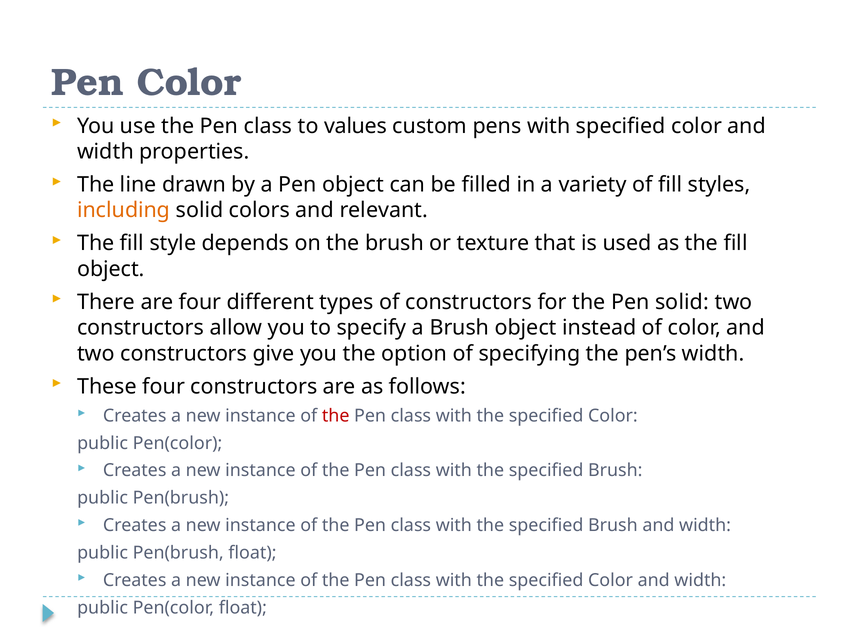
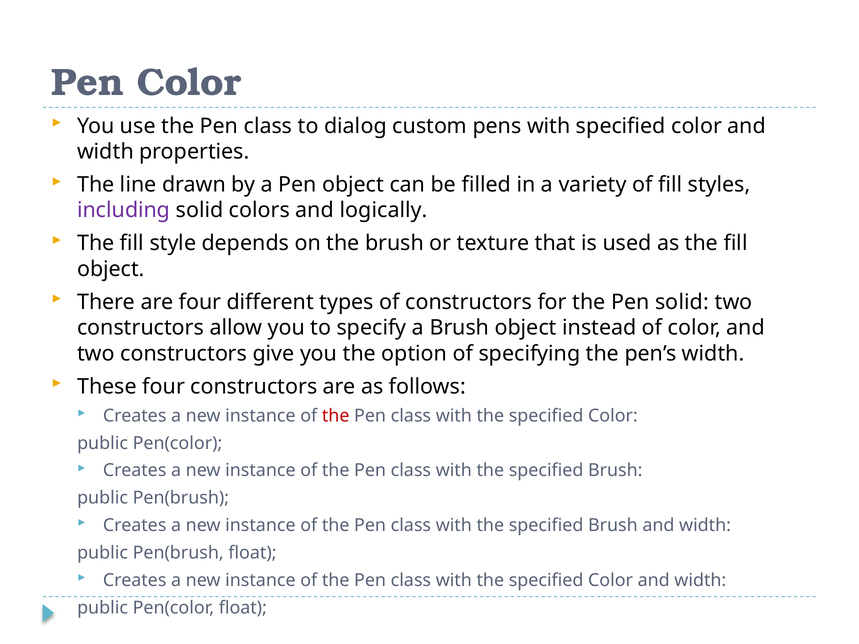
values: values -> dialog
including colour: orange -> purple
relevant: relevant -> logically
